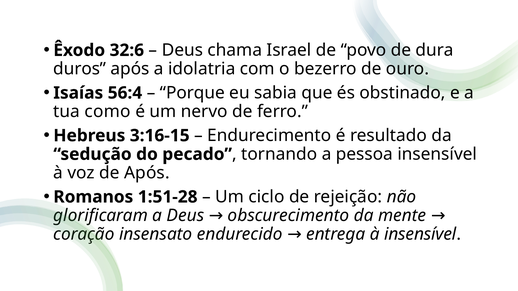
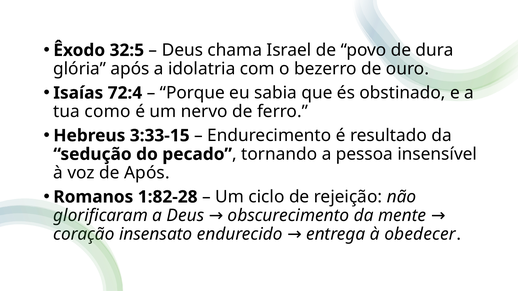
32:6: 32:6 -> 32:5
duros: duros -> glória
56:4: 56:4 -> 72:4
3:16-15: 3:16-15 -> 3:33-15
1:51-28: 1:51-28 -> 1:82-28
à insensível: insensível -> obedecer
